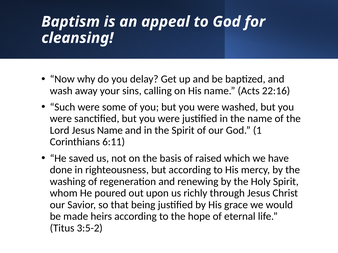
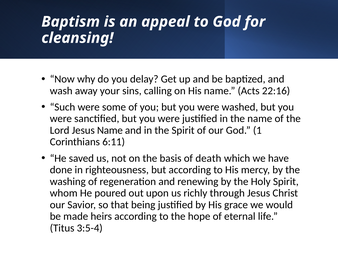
raised: raised -> death
3:5-2: 3:5-2 -> 3:5-4
